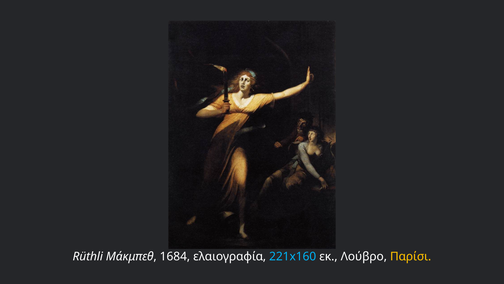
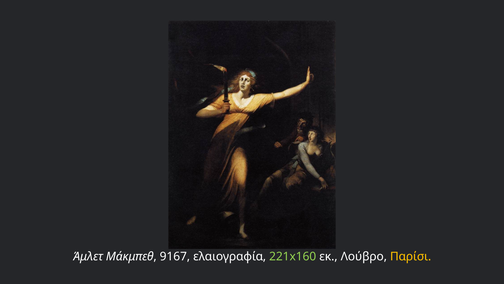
Rüthli: Rüthli -> Άμλετ
1684: 1684 -> 9167
221x160 colour: light blue -> light green
